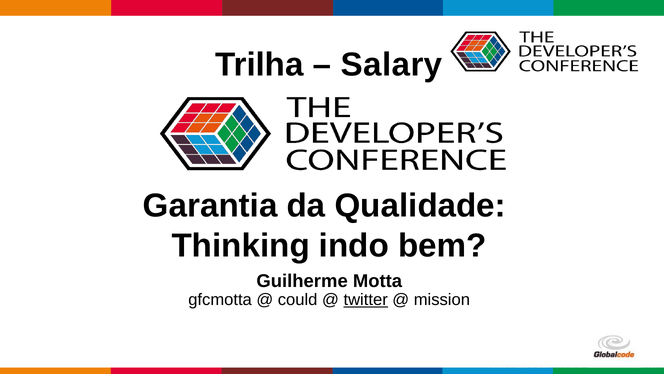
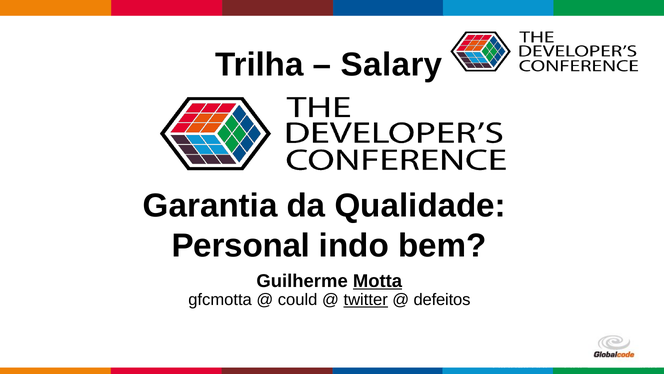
Thinking: Thinking -> Personal
Motta underline: none -> present
mission: mission -> defeitos
